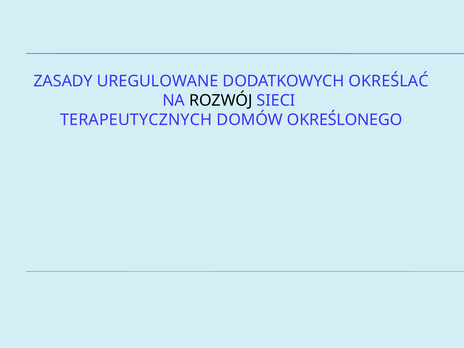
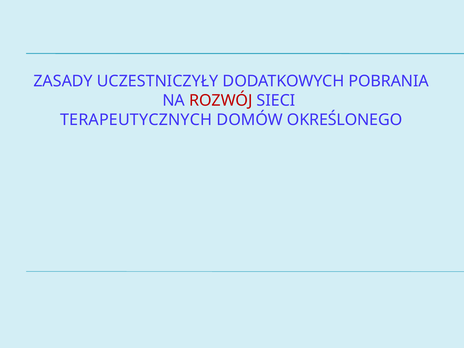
UREGULOWANE: UREGULOWANE -> UCZESTNICZYŁY
OKREŚLAĆ: OKREŚLAĆ -> POBRANIA
ROZWÓJ colour: black -> red
